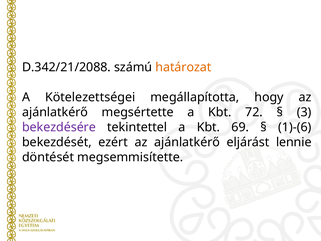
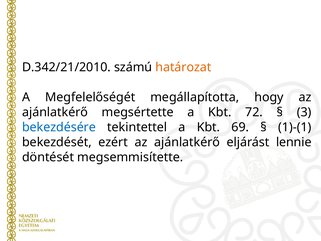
D.342/21/2088: D.342/21/2088 -> D.342/21/2010
Kötelezettségei: Kötelezettségei -> Megfelelőségét
bekezdésére colour: purple -> blue
1)-(6: 1)-(6 -> 1)-(1
